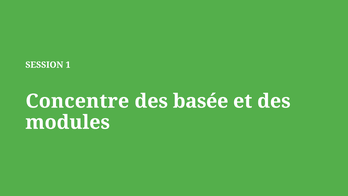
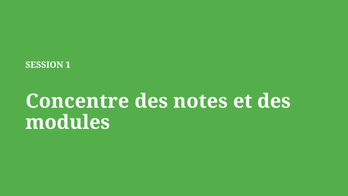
basée: basée -> notes
